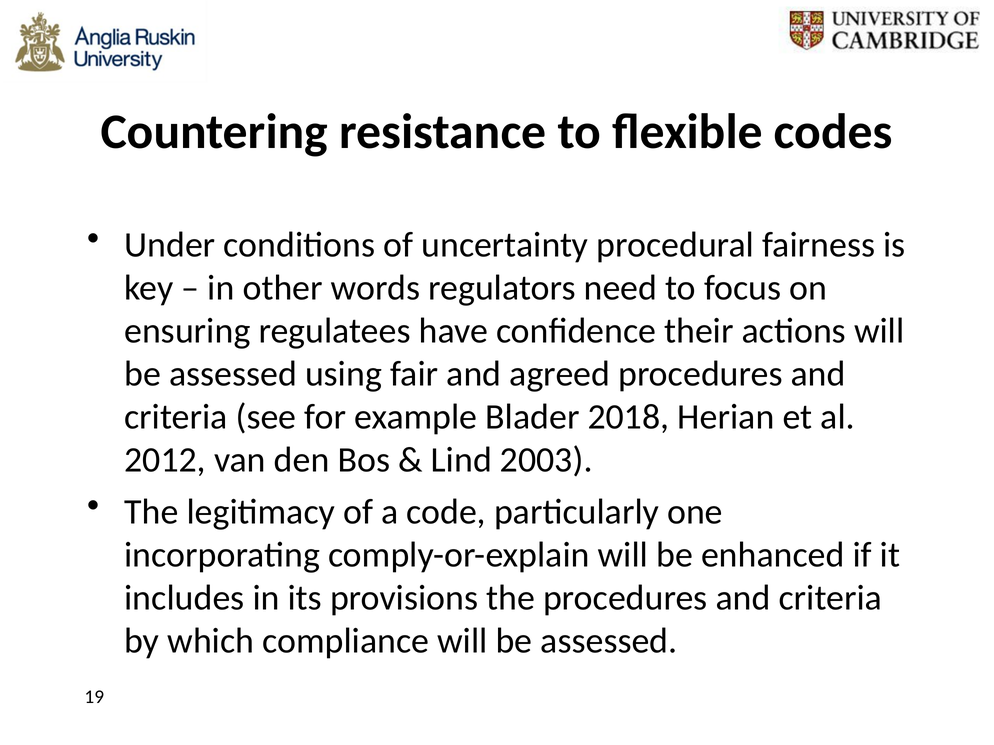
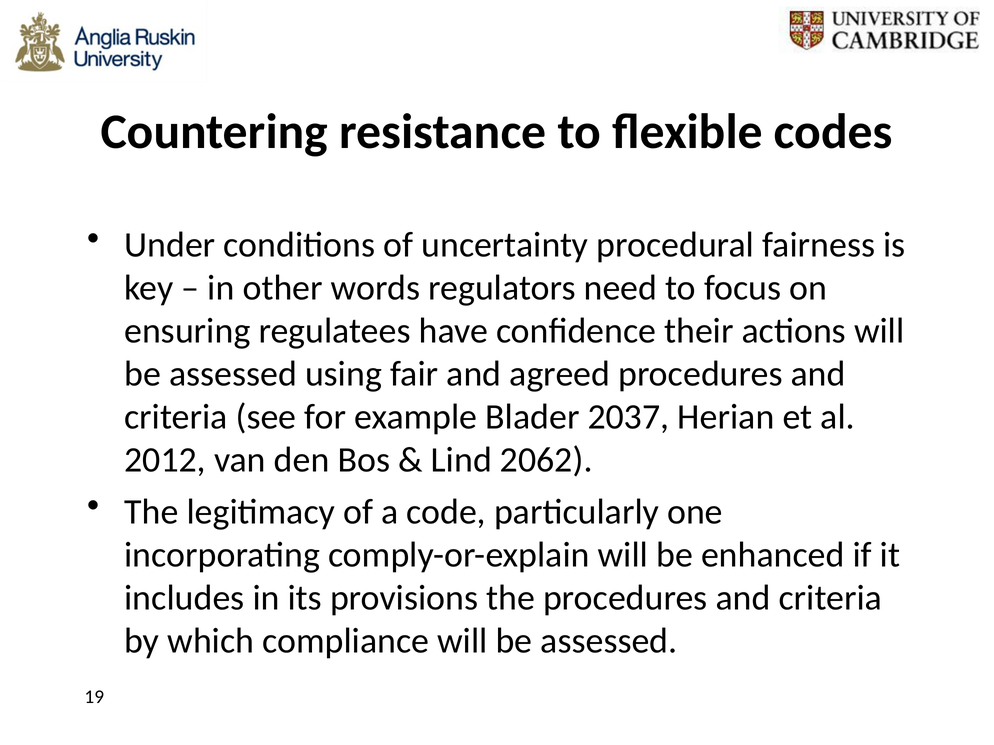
2018: 2018 -> 2037
2003: 2003 -> 2062
